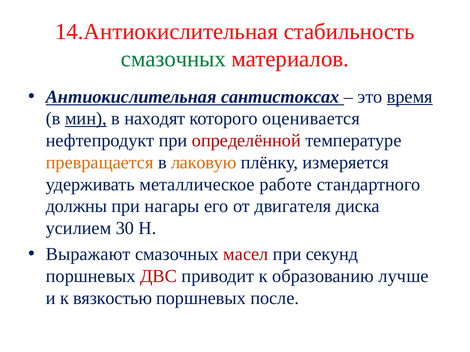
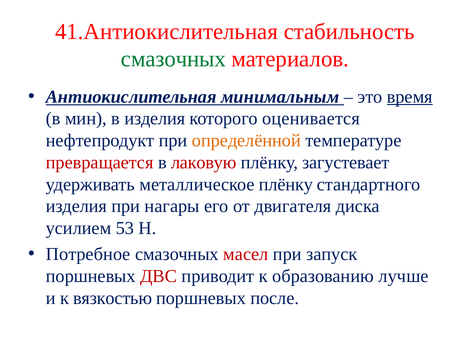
14.Антиокислительная: 14.Антиокислительная -> 41.Антиокислительная
сантистоксах: сантистоксах -> минимальным
мин underline: present -> none
в находят: находят -> изделия
определённой colour: red -> orange
превращается colour: orange -> red
лаковую colour: orange -> red
измеряется: измеряется -> загустевает
металлическое работе: работе -> плёнку
должны at (76, 207): должны -> изделия
30: 30 -> 53
Выражают: Выражают -> Потребное
секунд: секунд -> запуск
